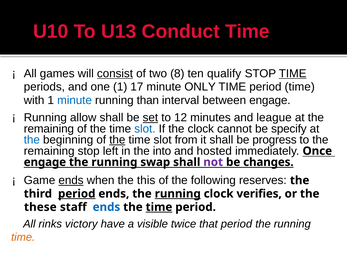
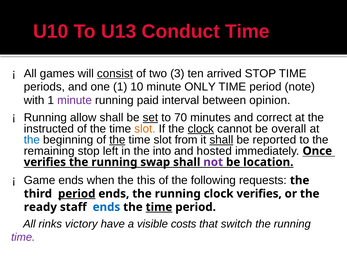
8: 8 -> 3
qualify: qualify -> arrived
TIME at (293, 73) underline: present -> none
17: 17 -> 10
period time: time -> note
minute at (75, 100) colour: blue -> purple
than: than -> paid
between engage: engage -> opinion
12: 12 -> 70
league: league -> correct
remaining at (49, 128): remaining -> instructed
slot at (145, 128) colour: blue -> orange
clock at (201, 128) underline: none -> present
specify: specify -> overall
shall at (221, 139) underline: none -> present
progress: progress -> reported
engage at (45, 162): engage -> verifies
changes: changes -> location
ends at (71, 180) underline: present -> none
reserves: reserves -> requests
running at (178, 193) underline: present -> none
these: these -> ready
twice: twice -> costs
that period: period -> switch
time at (23, 237) colour: orange -> purple
